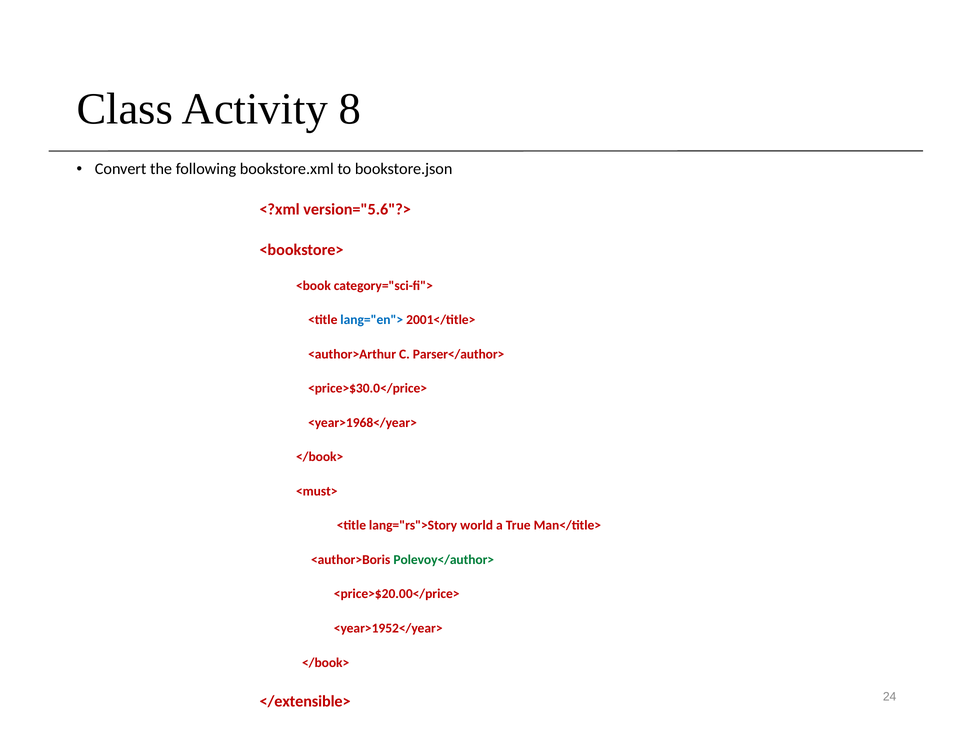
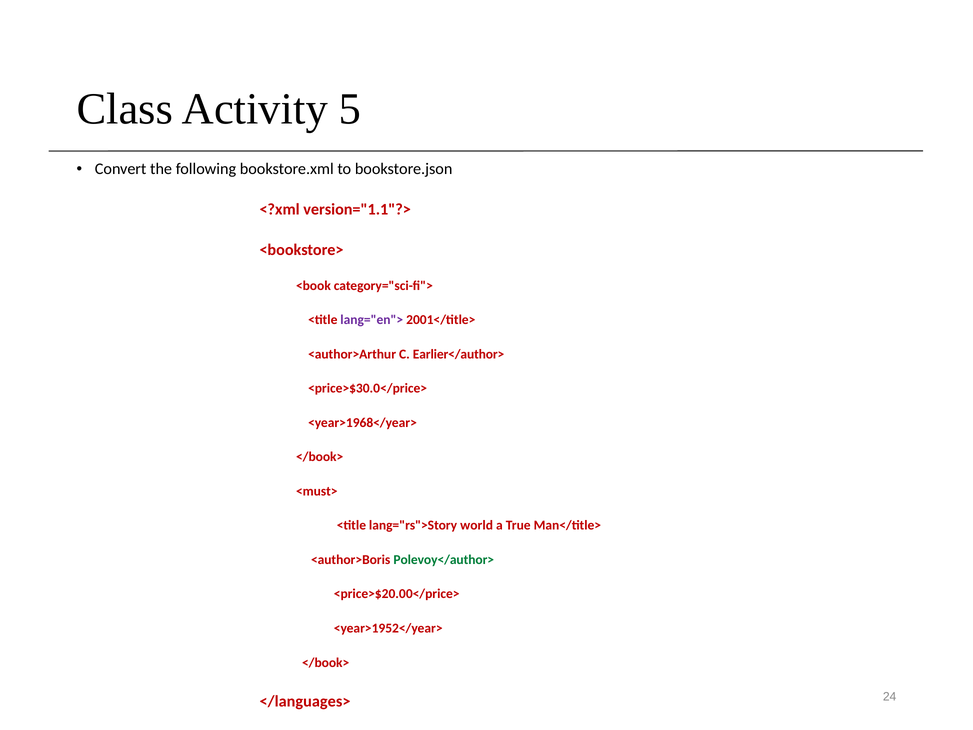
8: 8 -> 5
version="5.6"?>: version="5.6"?> -> version="1.1"?>
lang="en"> colour: blue -> purple
Parser</author>: Parser</author> -> Earlier</author>
</extensible>: </extensible> -> </languages>
